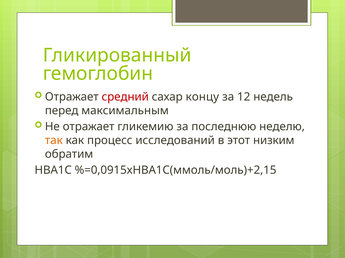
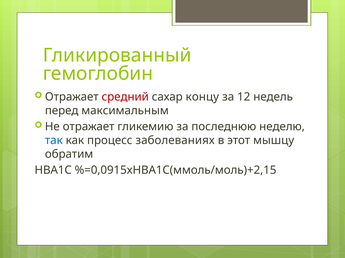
так colour: orange -> blue
исследований: исследований -> заболеваниях
низким: низким -> мышцу
